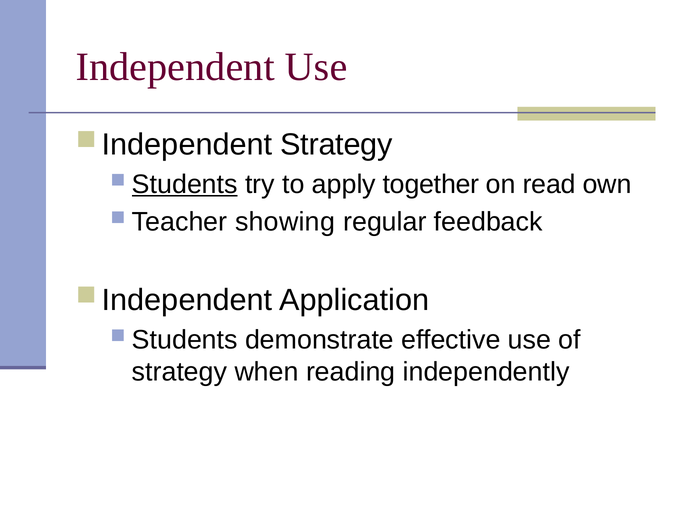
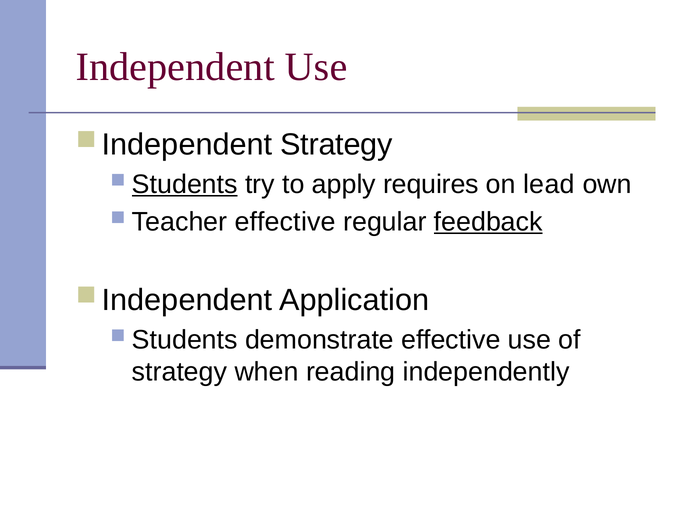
together: together -> requires
read: read -> lead
Teacher showing: showing -> effective
feedback underline: none -> present
